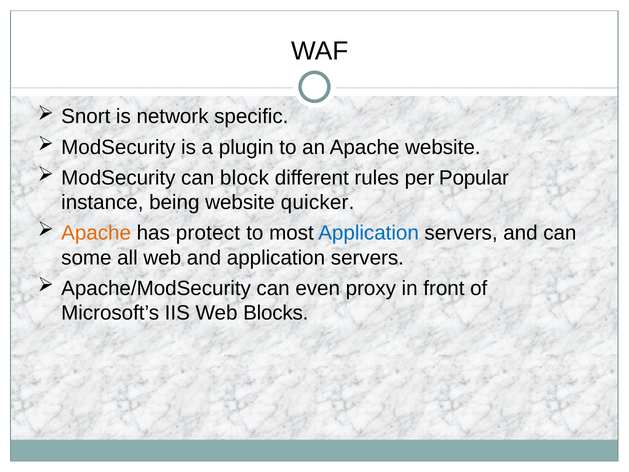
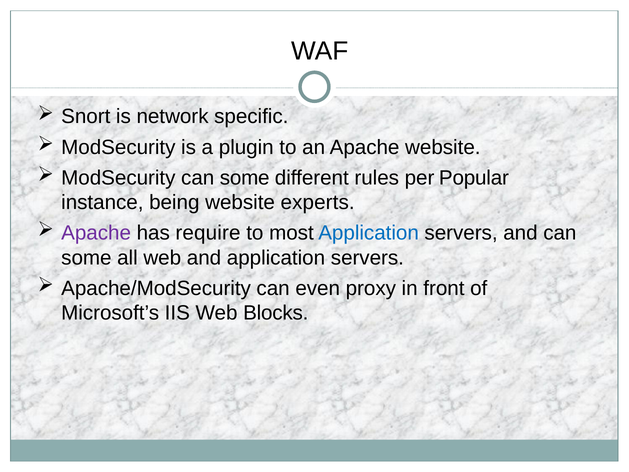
ModSecurity can block: block -> some
quicker: quicker -> experts
Apache at (96, 233) colour: orange -> purple
protect: protect -> require
